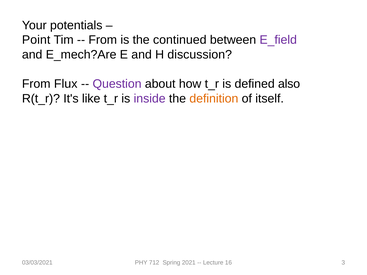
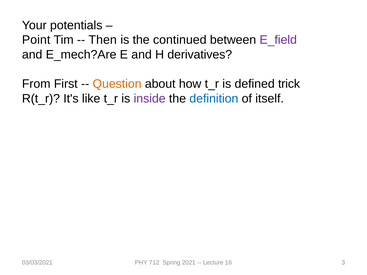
From at (103, 40): From -> Then
discussion: discussion -> derivatives
Flux: Flux -> First
Question colour: purple -> orange
also: also -> trick
definition colour: orange -> blue
